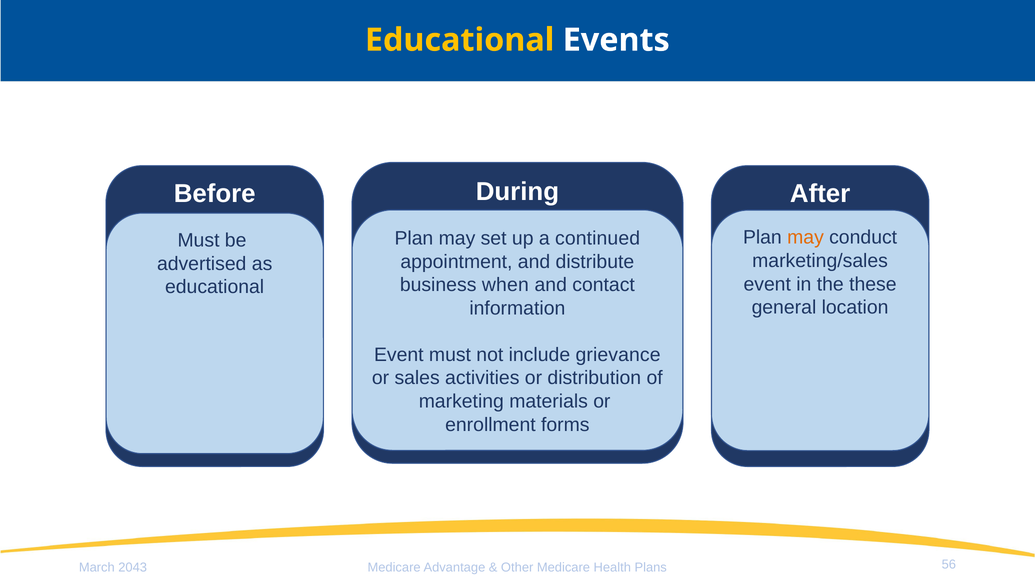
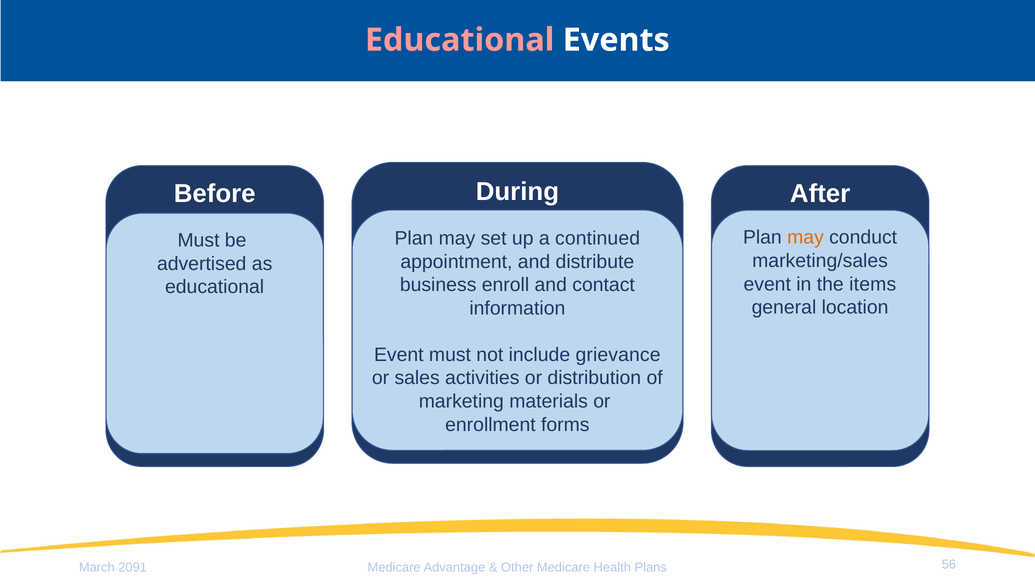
Educational at (460, 40) colour: yellow -> pink
these: these -> items
when: when -> enroll
2043: 2043 -> 2091
